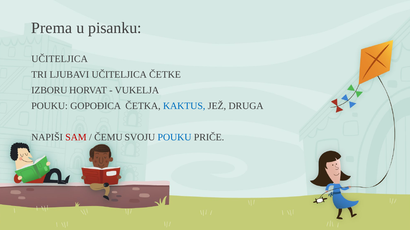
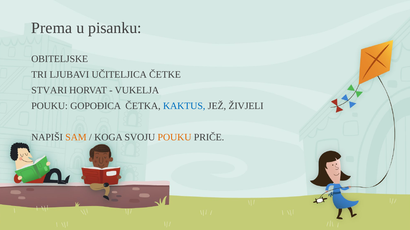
UČITELJICA at (60, 59): UČITELJICA -> OBITELJSKE
IZBORU: IZBORU -> STVARI
DRUGA: DRUGA -> ŽIVJELI
SAM colour: red -> orange
ČEMU: ČEMU -> KOGA
POUKU at (175, 138) colour: blue -> orange
